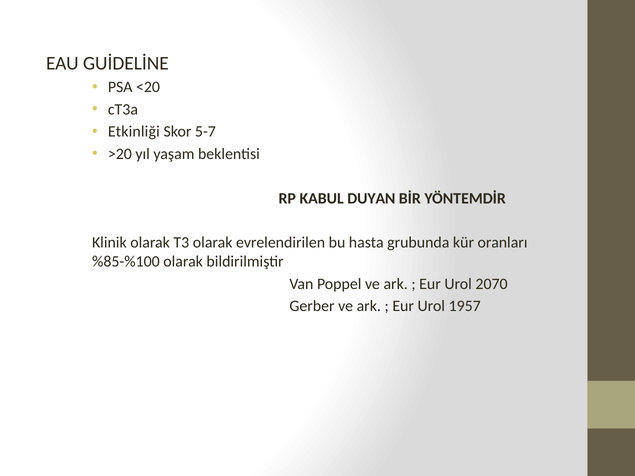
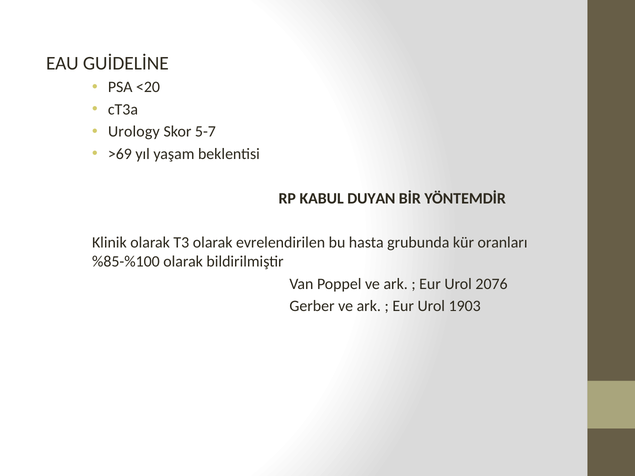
Etkinliği: Etkinliği -> Urology
>20: >20 -> >69
2070: 2070 -> 2076
1957: 1957 -> 1903
